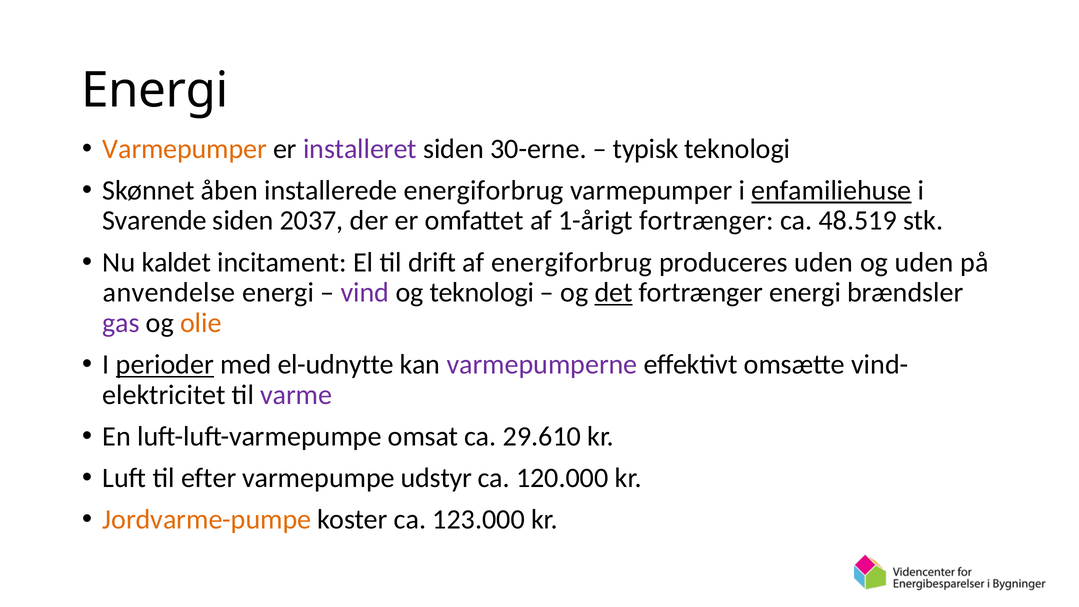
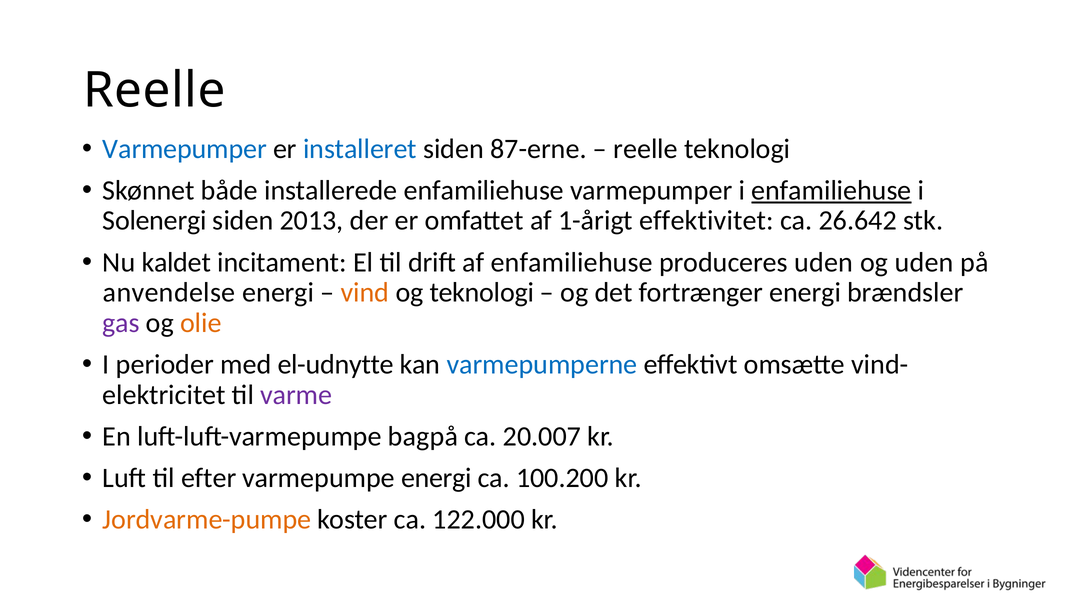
Energi at (155, 91): Energi -> Reelle
Varmepumper at (185, 149) colour: orange -> blue
installeret colour: purple -> blue
30-erne: 30-erne -> 87-erne
typisk at (646, 149): typisk -> reelle
åben: åben -> både
installerede energiforbrug: energiforbrug -> enfamiliehuse
Svarende: Svarende -> Solenergi
2037: 2037 -> 2013
1-årigt fortrænger: fortrænger -> effektivitet
48.519: 48.519 -> 26.642
af energiforbrug: energiforbrug -> enfamiliehuse
vind colour: purple -> orange
det underline: present -> none
perioder underline: present -> none
varmepumperne colour: purple -> blue
omsat: omsat -> bagpå
29.610: 29.610 -> 20.007
varmepumpe udstyr: udstyr -> energi
120.000: 120.000 -> 100.200
123.000: 123.000 -> 122.000
